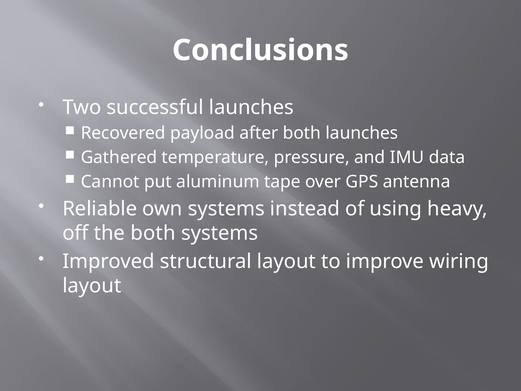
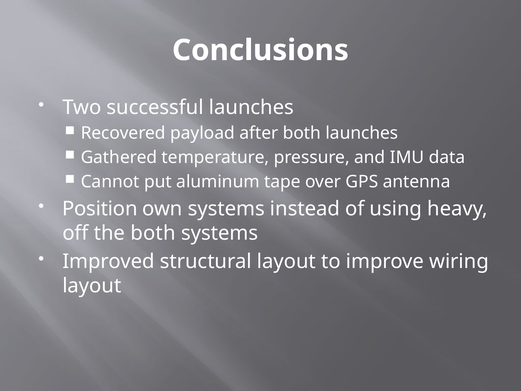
Reliable: Reliable -> Position
